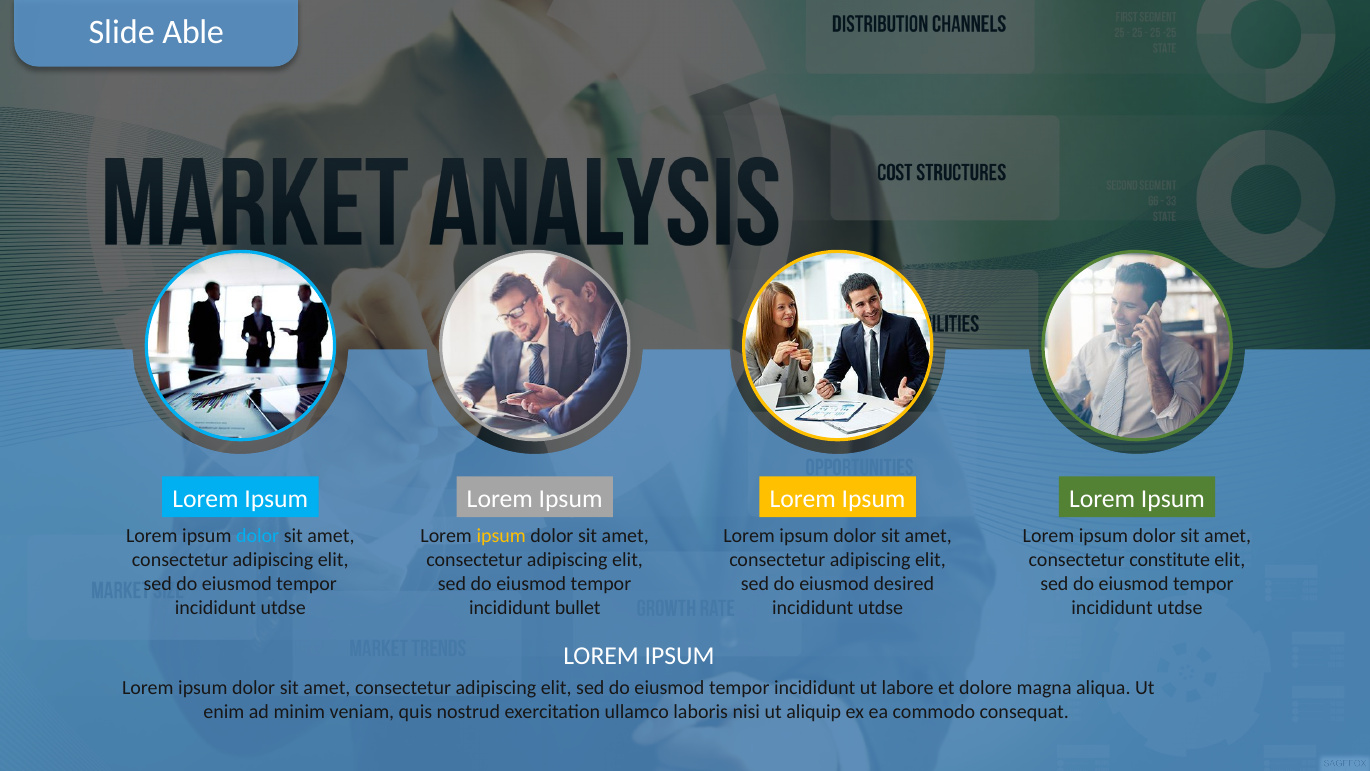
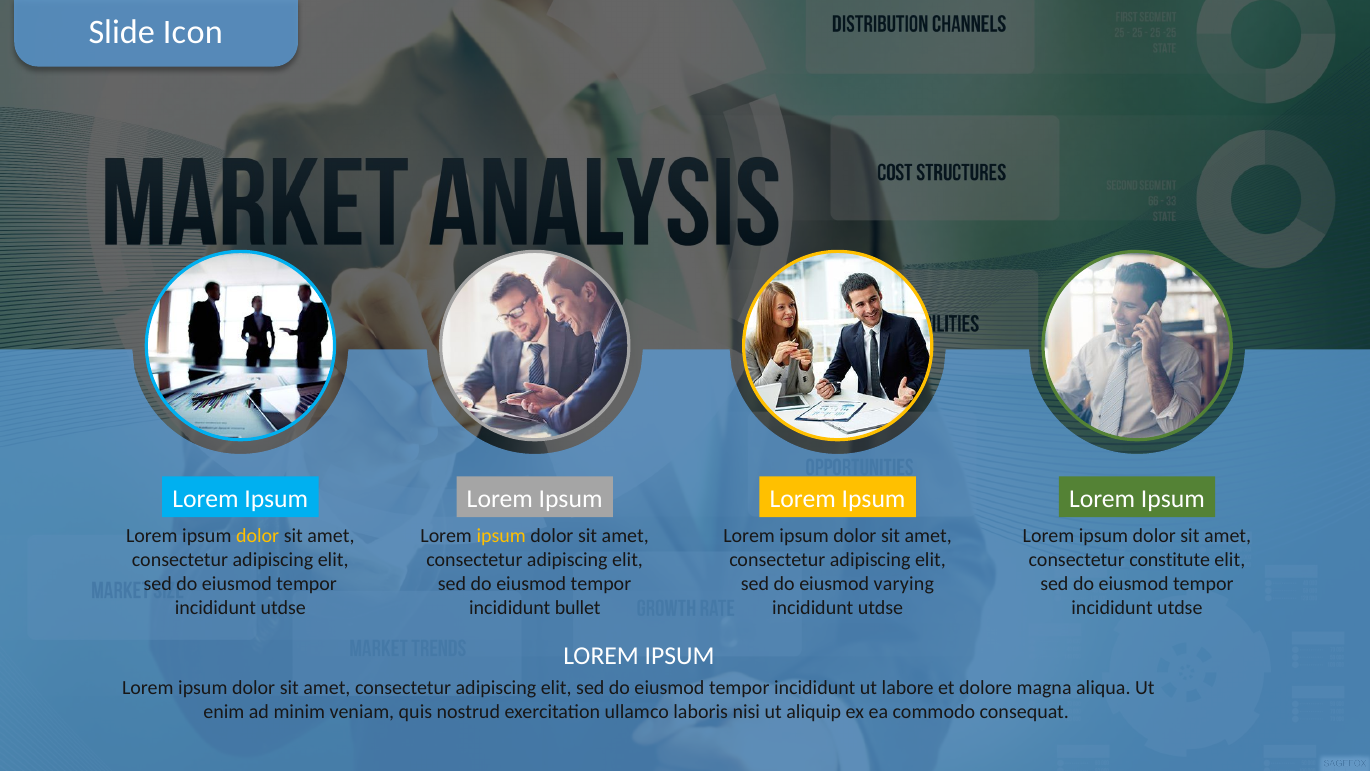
Able: Able -> Icon
dolor at (258, 535) colour: light blue -> yellow
desired: desired -> varying
